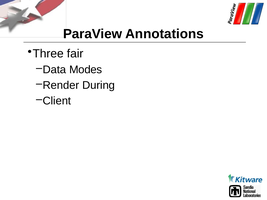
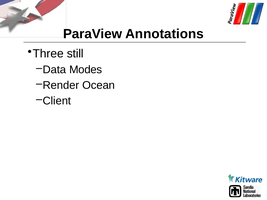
fair: fair -> still
During: During -> Ocean
